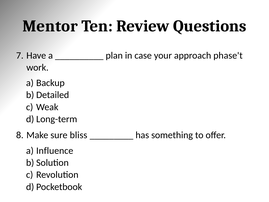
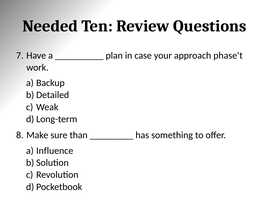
Mentor: Mentor -> Needed
bliss: bliss -> than
